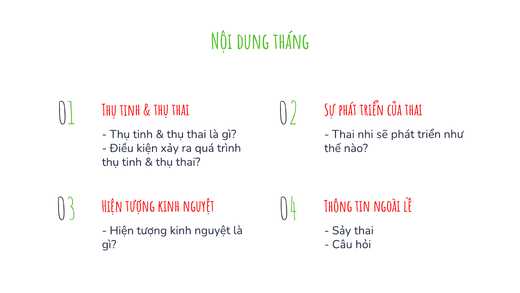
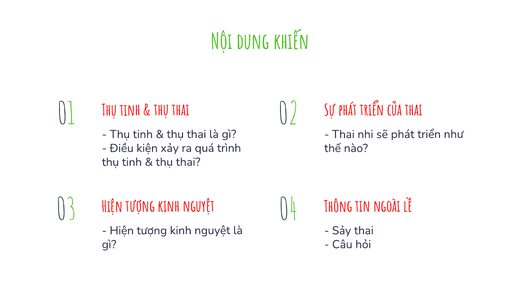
tháng: tháng -> khiến
